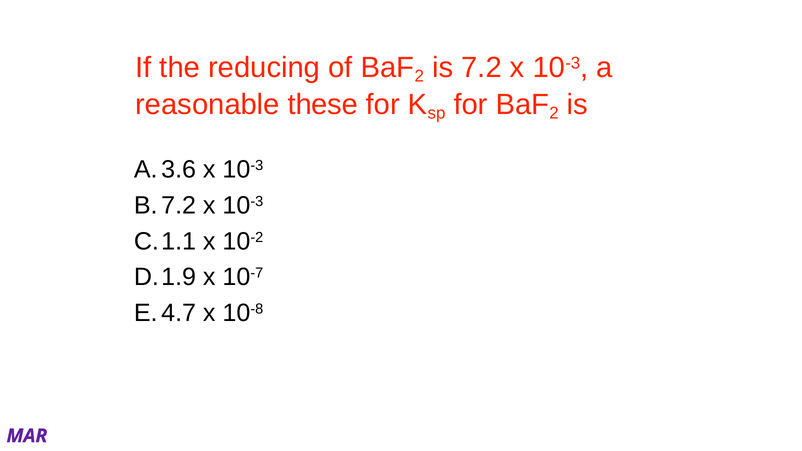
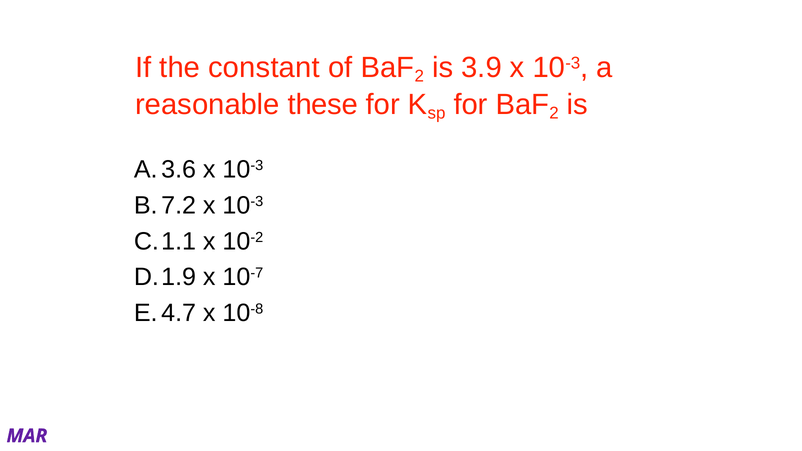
reducing: reducing -> constant
7.2: 7.2 -> 3.9
